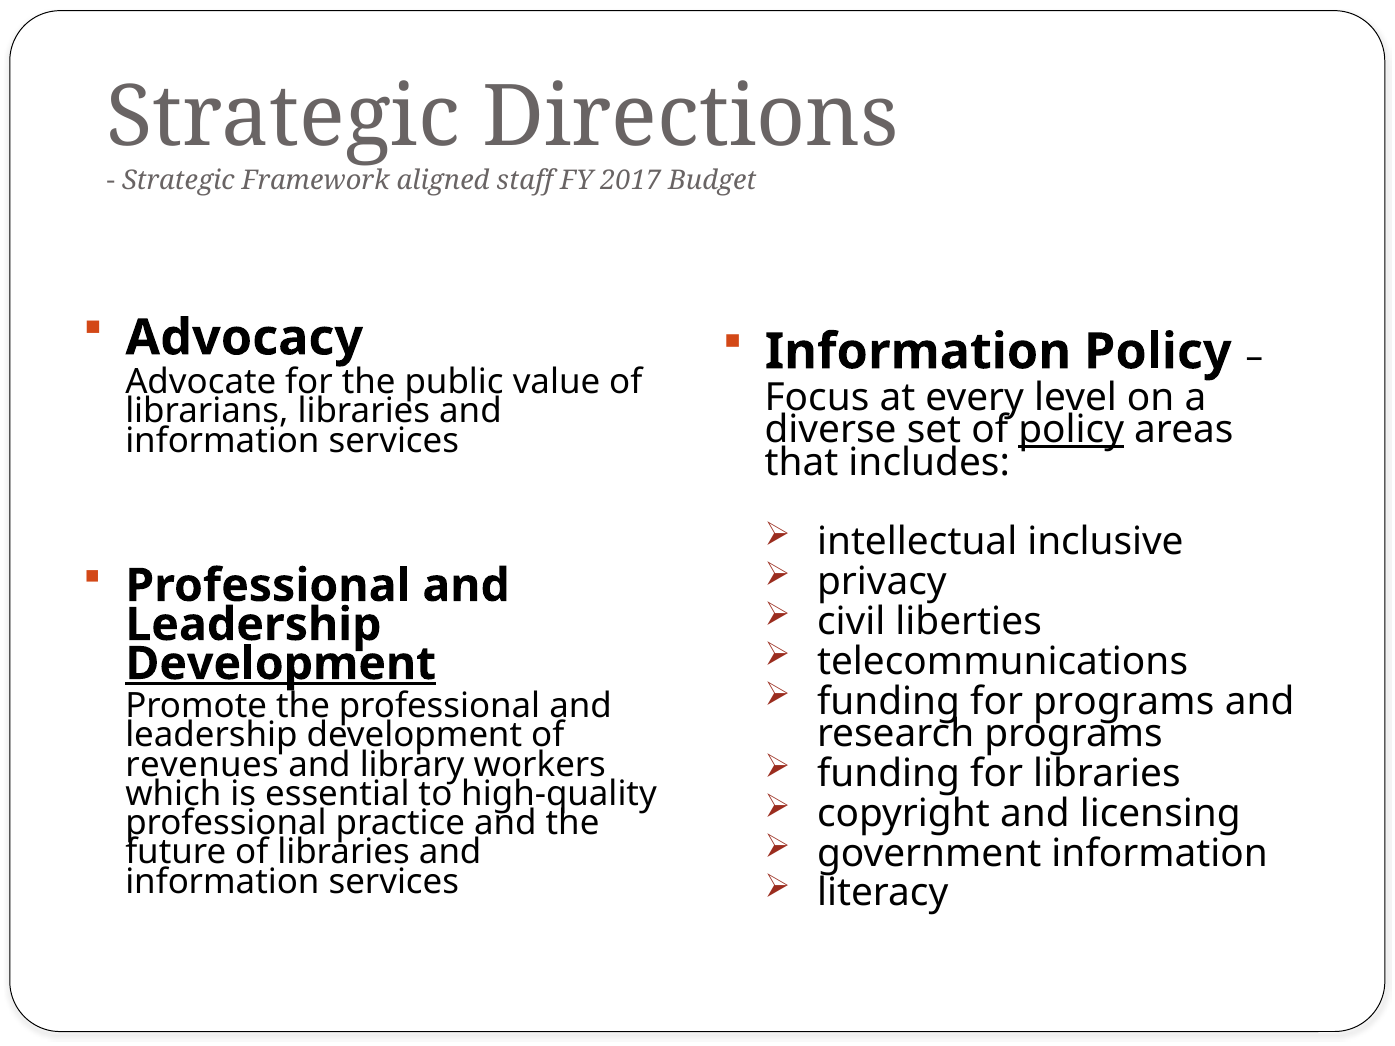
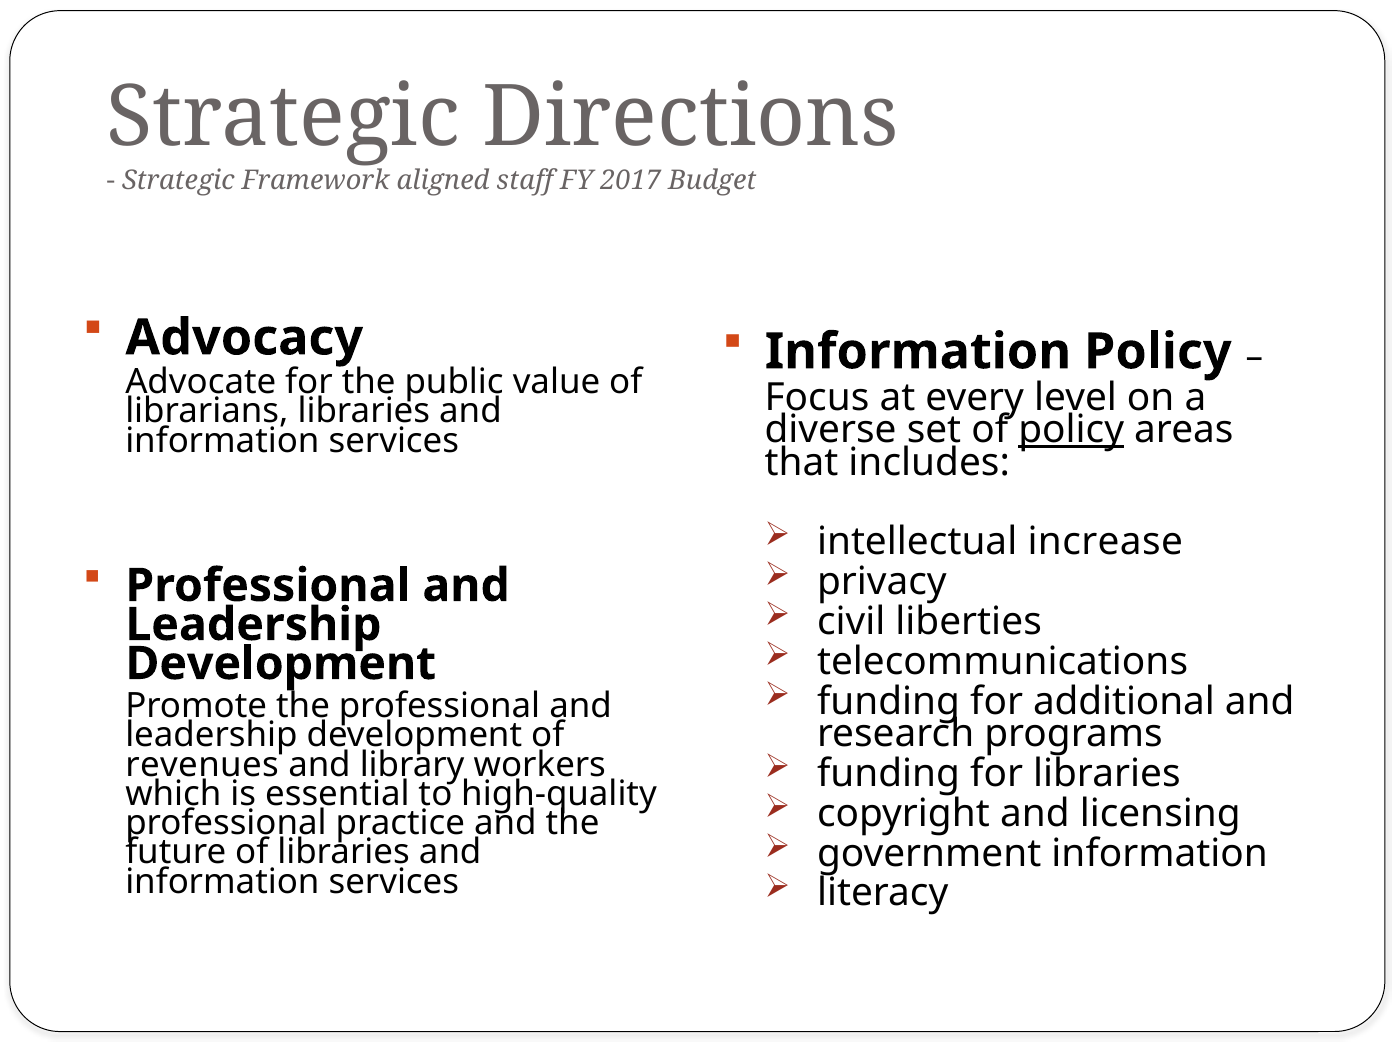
inclusive: inclusive -> increase
Development at (281, 664) underline: present -> none
for programs: programs -> additional
